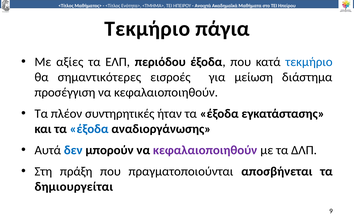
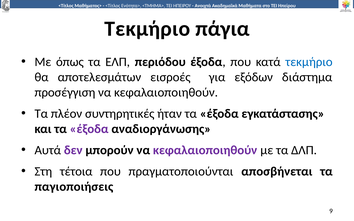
αξίες: αξίες -> όπως
σημαντικότερες: σημαντικότερες -> αποτελεσμάτων
μείωση: μείωση -> εξόδων
έξοδα at (89, 129) colour: blue -> purple
δεν colour: blue -> purple
πράξη: πράξη -> τέτοια
δημιουργείται: δημιουργείται -> παγιοποιήσεις
